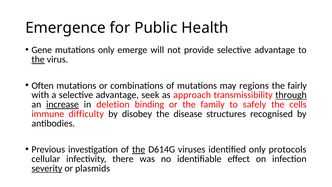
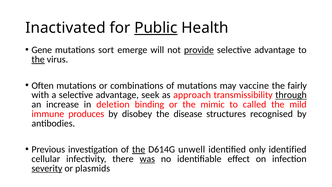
Emergence: Emergence -> Inactivated
Public underline: none -> present
mutations only: only -> sort
provide underline: none -> present
regions: regions -> vaccine
increase underline: present -> none
family: family -> mimic
safely: safely -> called
cells: cells -> mild
difficulty: difficulty -> produces
viruses: viruses -> unwell
only protocols: protocols -> identified
was underline: none -> present
